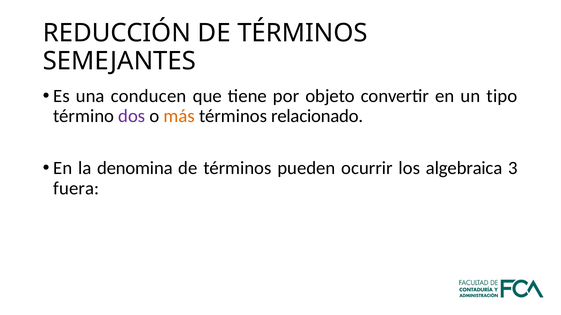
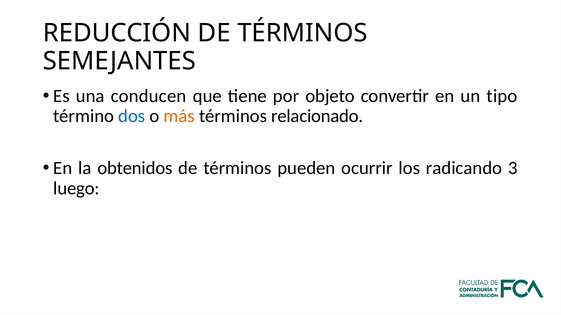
dos colour: purple -> blue
denomina: denomina -> obtenidos
algebraica: algebraica -> radicando
fuera: fuera -> luego
